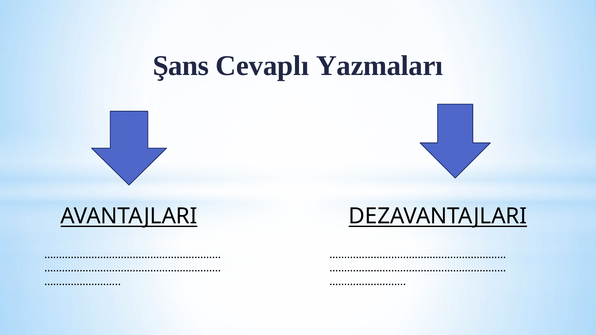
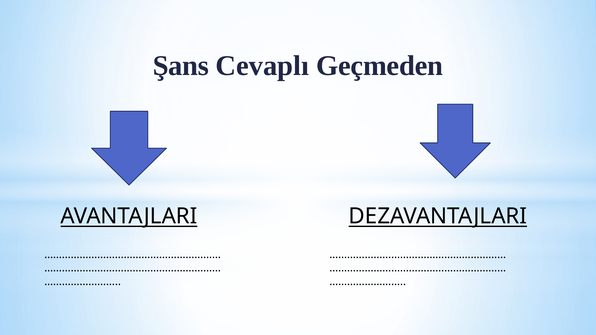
Yazmaları: Yazmaları -> Geçmeden
